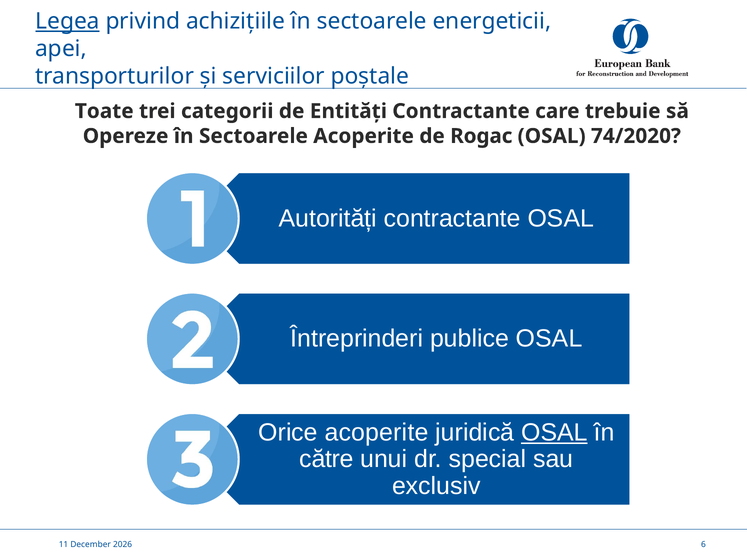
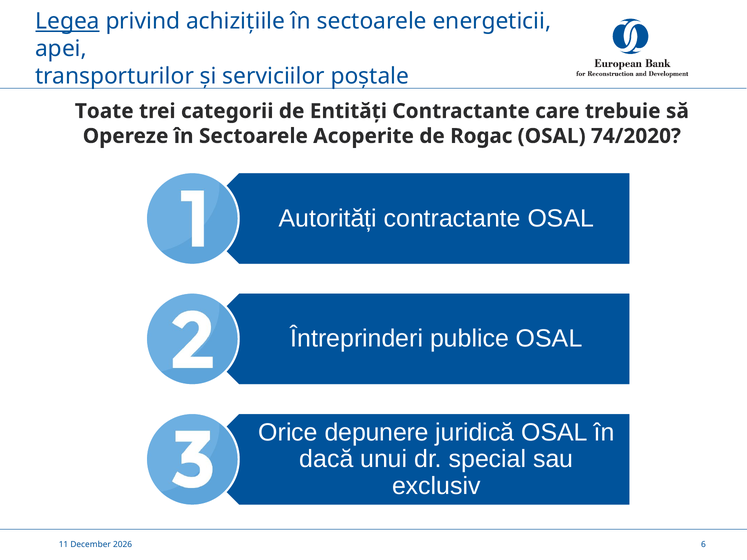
Orice acoperite: acoperite -> depunere
OSAL at (554, 433) underline: present -> none
către: către -> dacă
